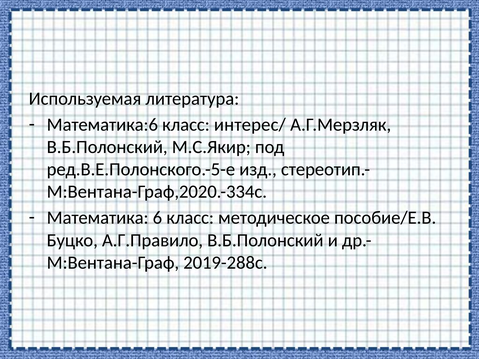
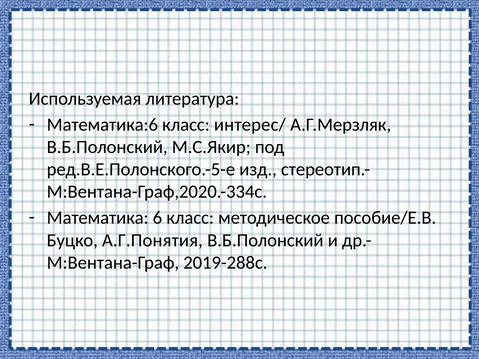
А.Г.Правило: А.Г.Правило -> А.Г.Понятия
